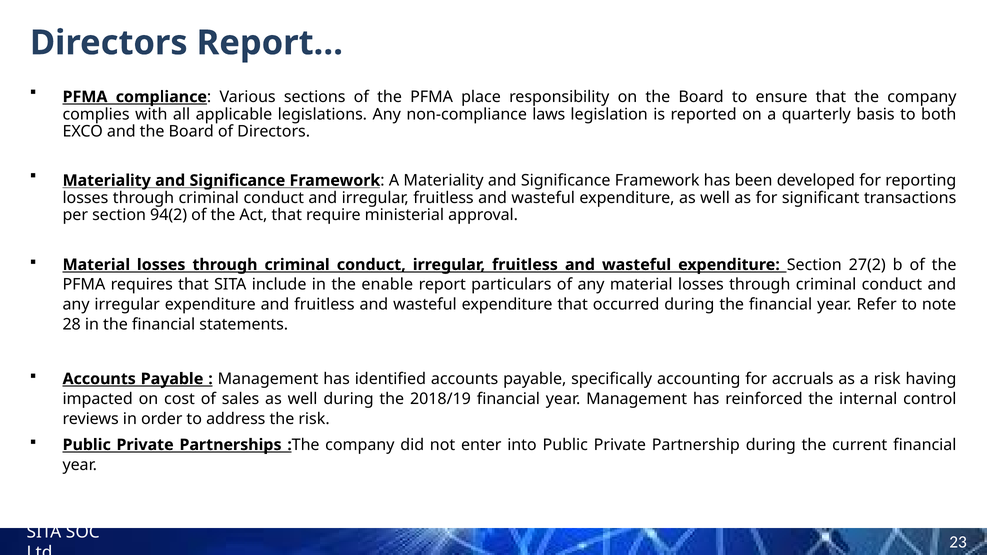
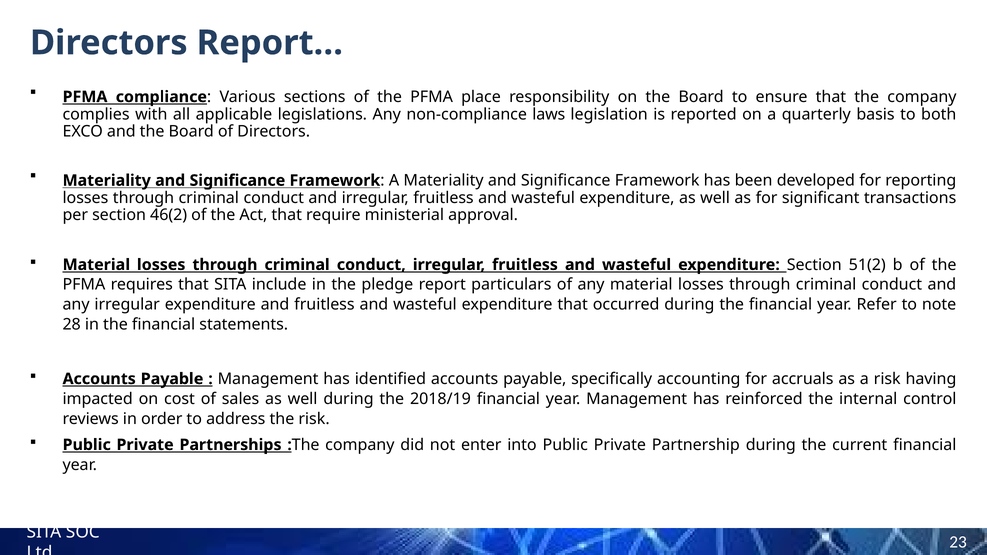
94(2: 94(2 -> 46(2
27(2: 27(2 -> 51(2
enable: enable -> pledge
